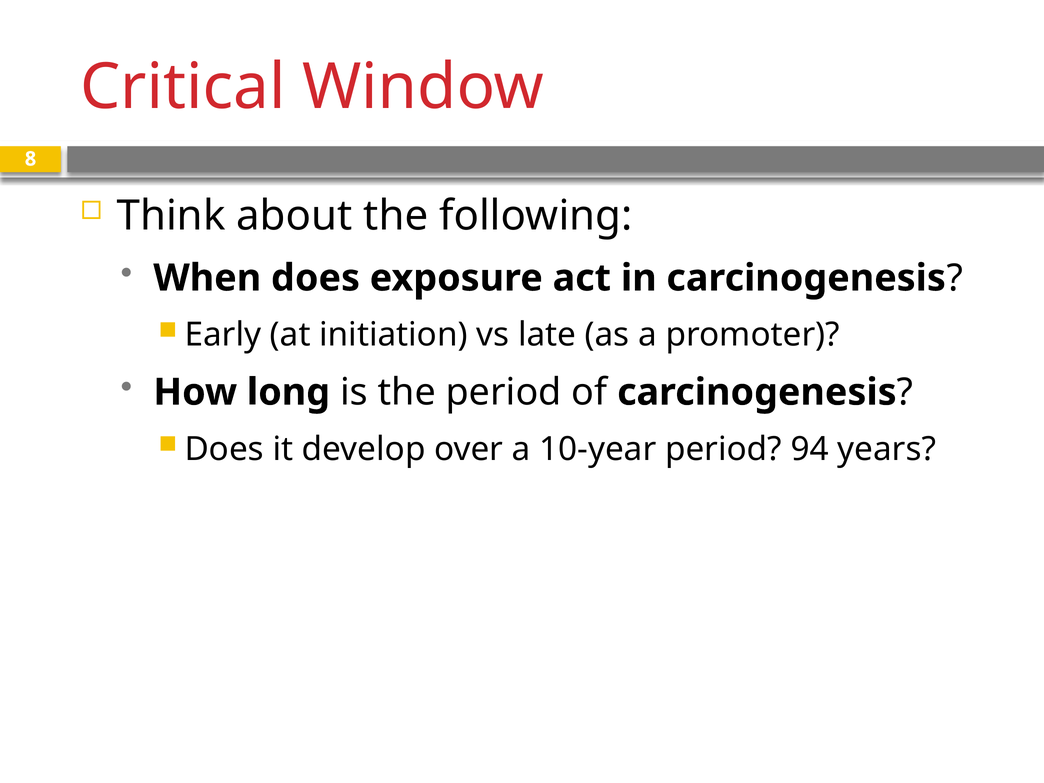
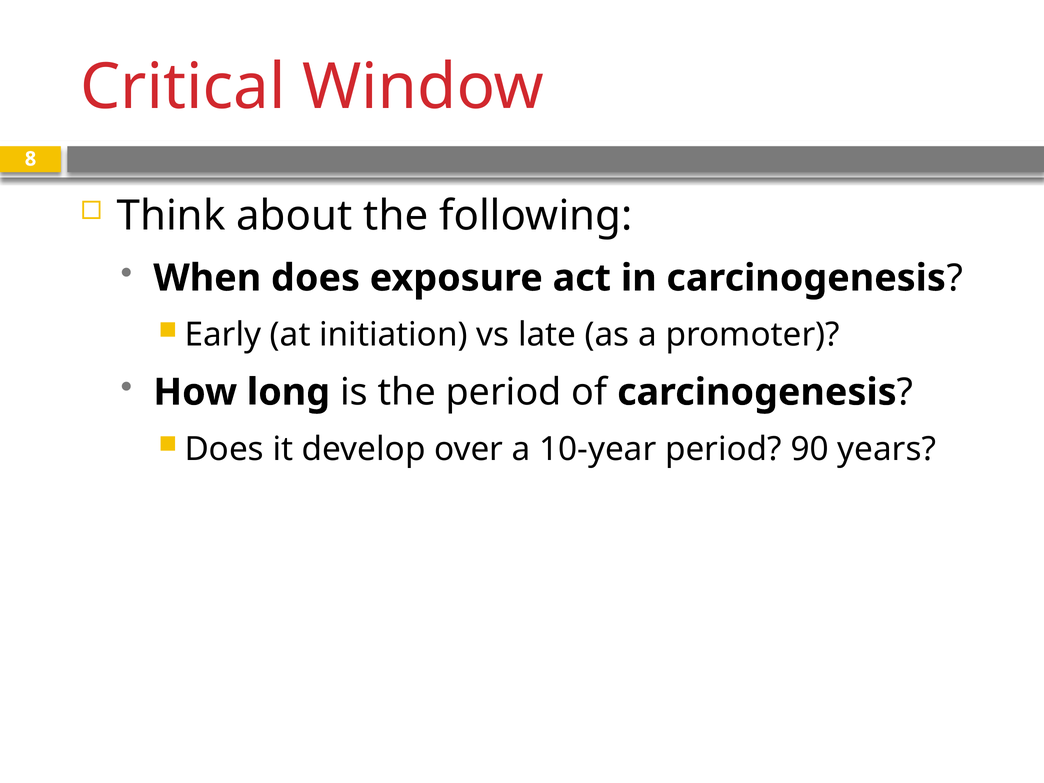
94: 94 -> 90
